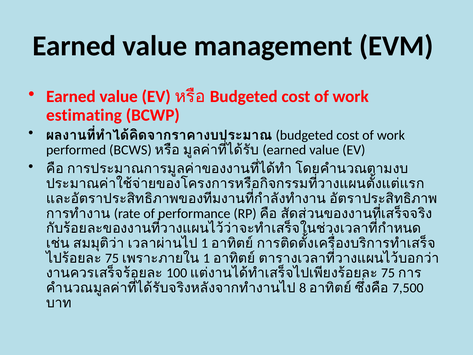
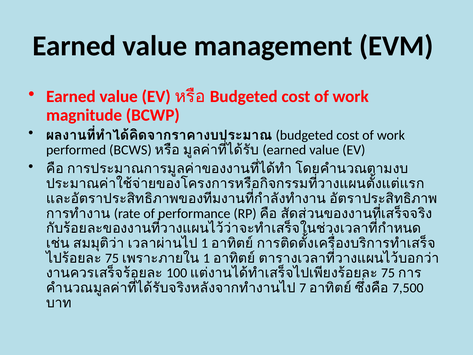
estimating: estimating -> magnitude
8: 8 -> 7
